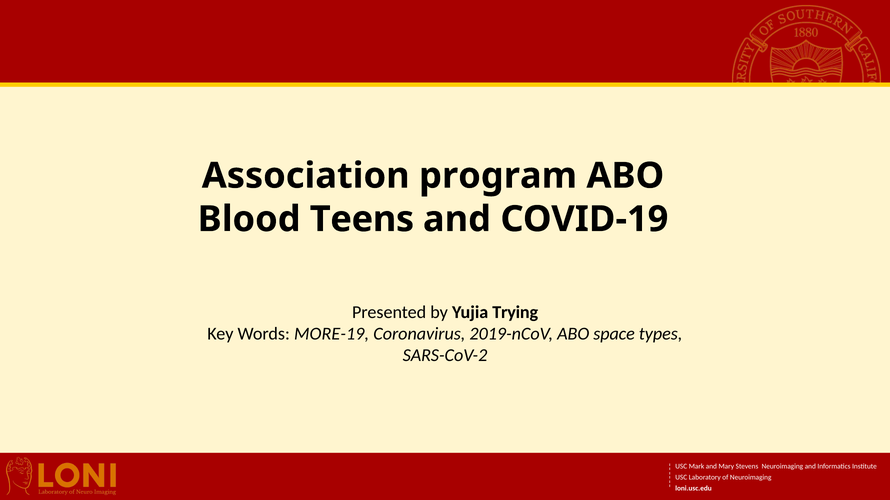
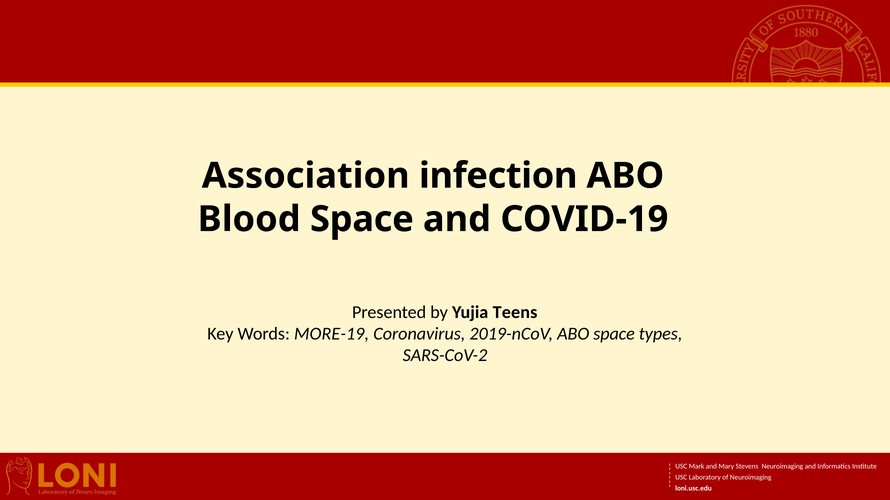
program: program -> infection
Blood Teens: Teens -> Space
Trying: Trying -> Teens
